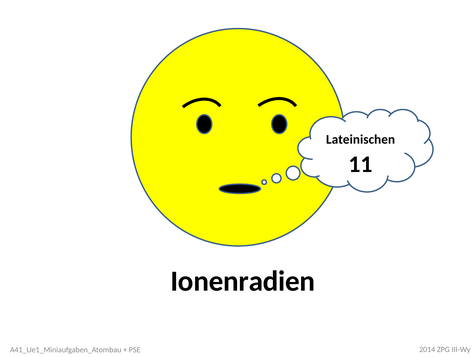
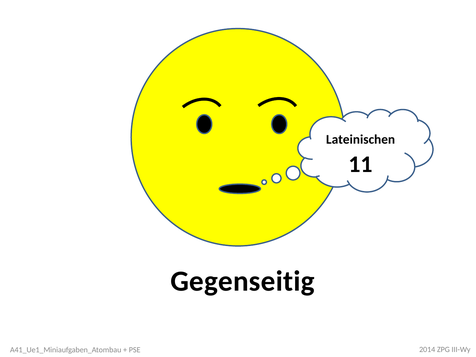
Ionenradien: Ionenradien -> Gegenseitig
